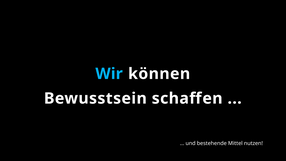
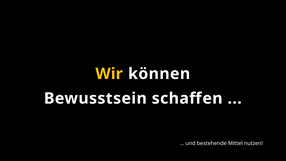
Wir colour: light blue -> yellow
